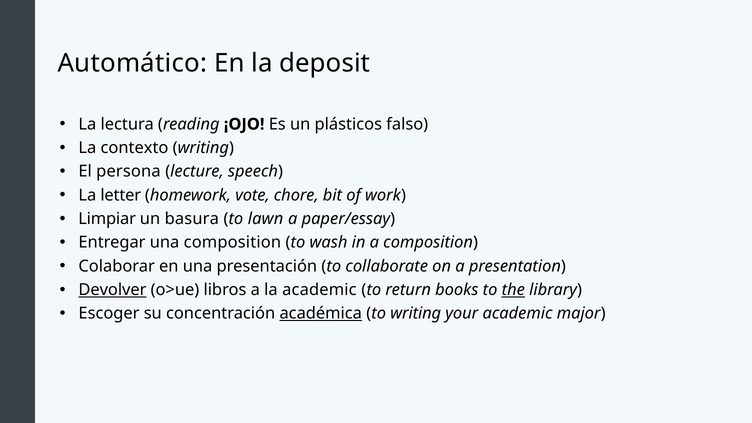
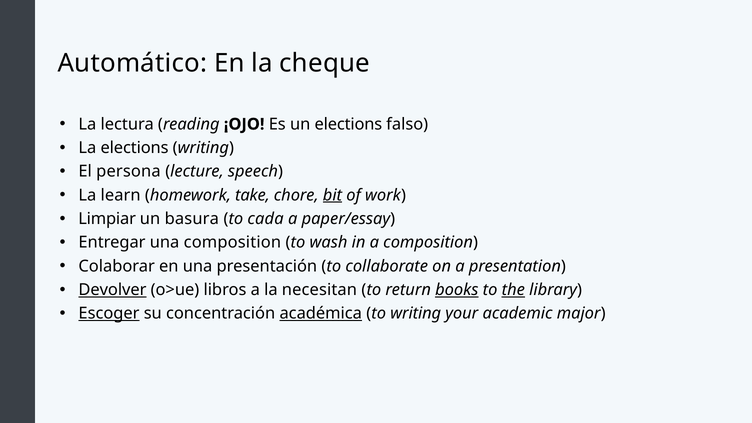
deposit: deposit -> cheque
un plásticos: plásticos -> elections
La contexto: contexto -> elections
letter: letter -> learn
vote: vote -> take
bit underline: none -> present
lawn: lawn -> cada
la academic: academic -> necesitan
books underline: none -> present
Escoger underline: none -> present
